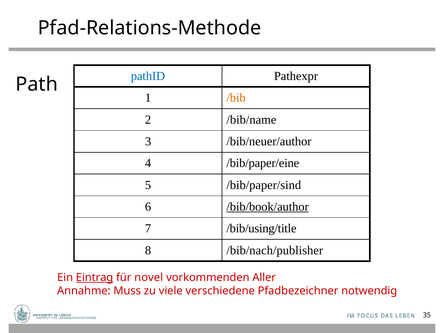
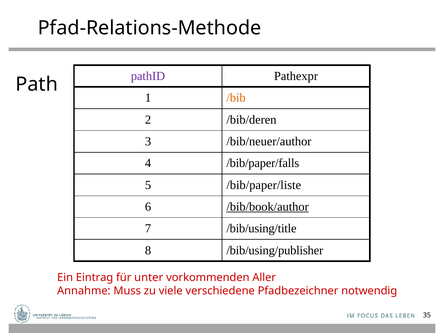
pathID colour: blue -> purple
/bib/name: /bib/name -> /bib/deren
/bib/paper/eine: /bib/paper/eine -> /bib/paper/falls
/bib/paper/sind: /bib/paper/sind -> /bib/paper/liste
/bib/nach/publisher: /bib/nach/publisher -> /bib/using/publisher
Eintrag underline: present -> none
novel: novel -> unter
